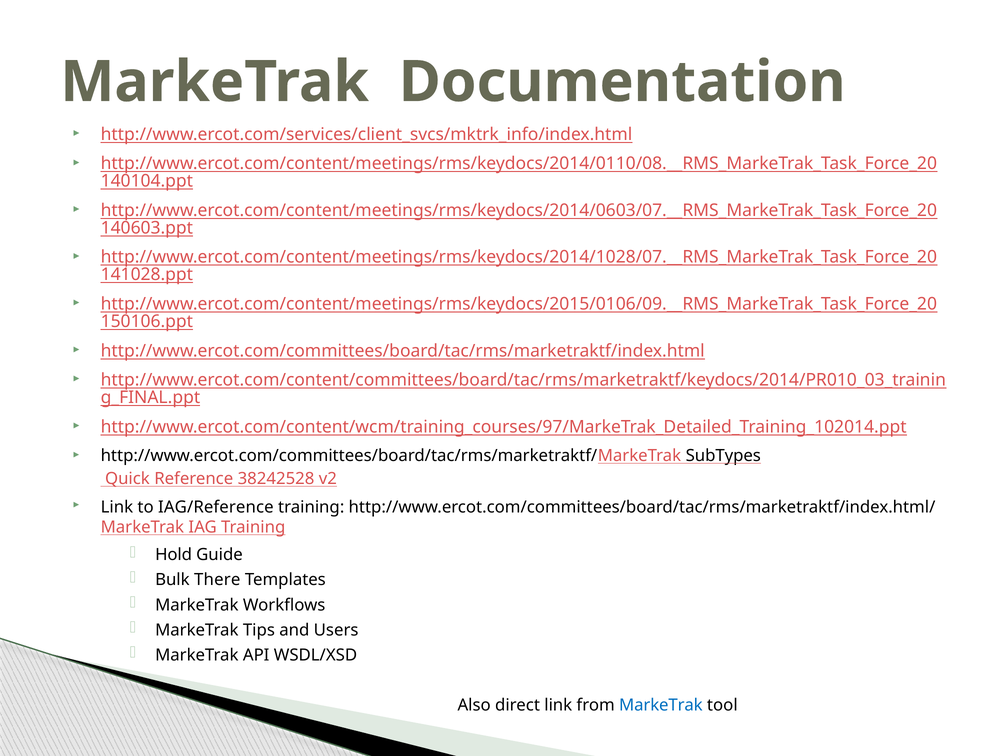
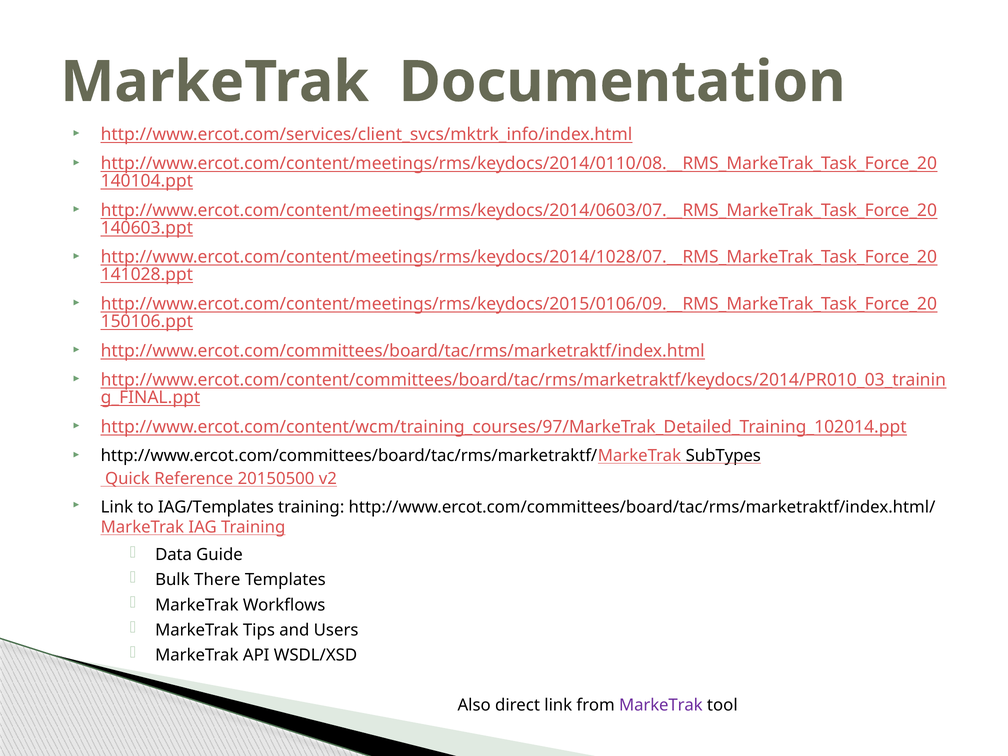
38242528: 38242528 -> 20150500
IAG/Reference: IAG/Reference -> IAG/Templates
Hold: Hold -> Data
MarkeTrak at (661, 705) colour: blue -> purple
